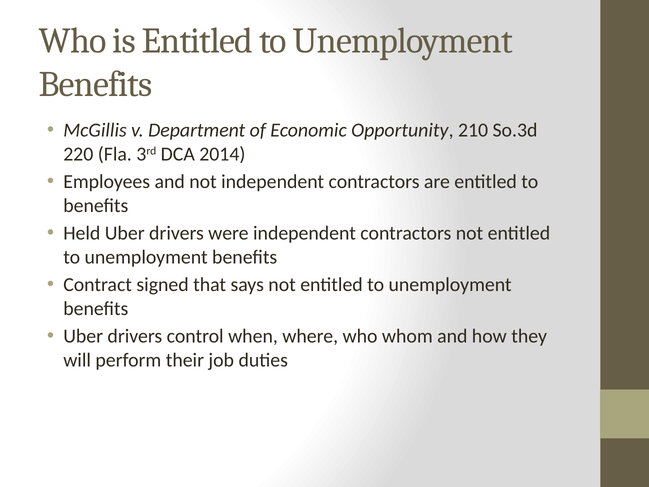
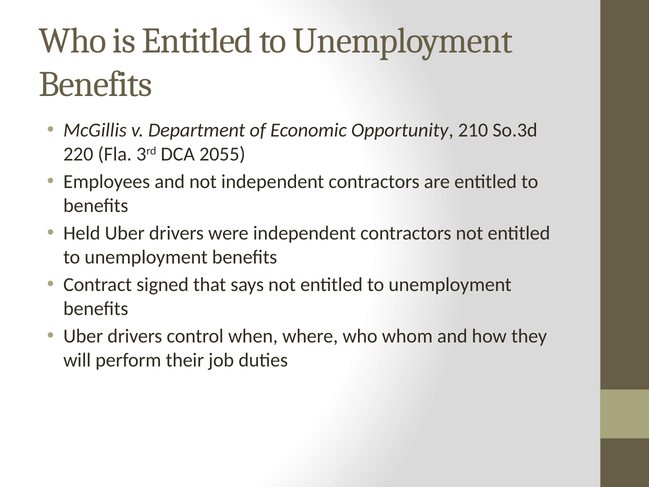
2014: 2014 -> 2055
